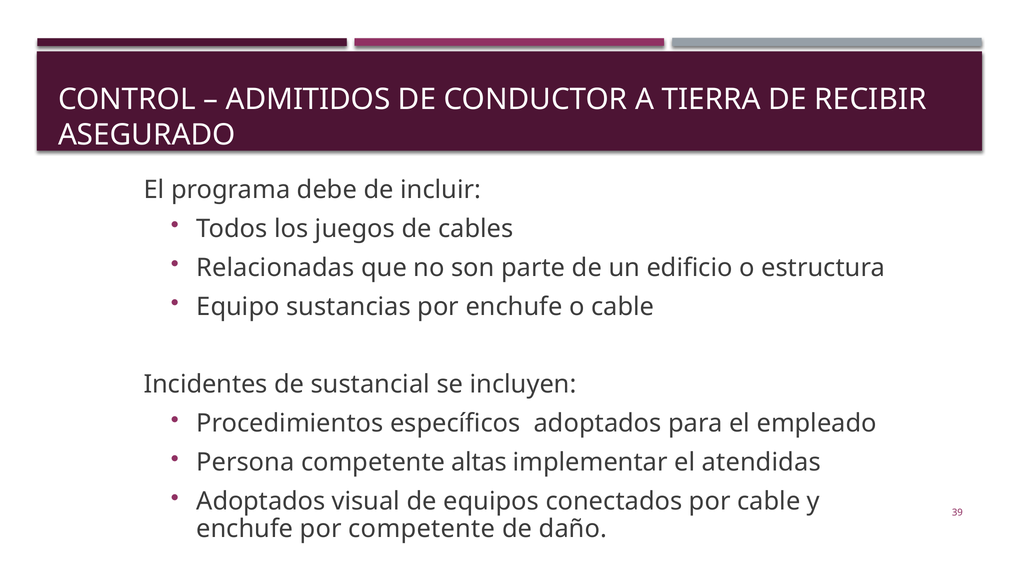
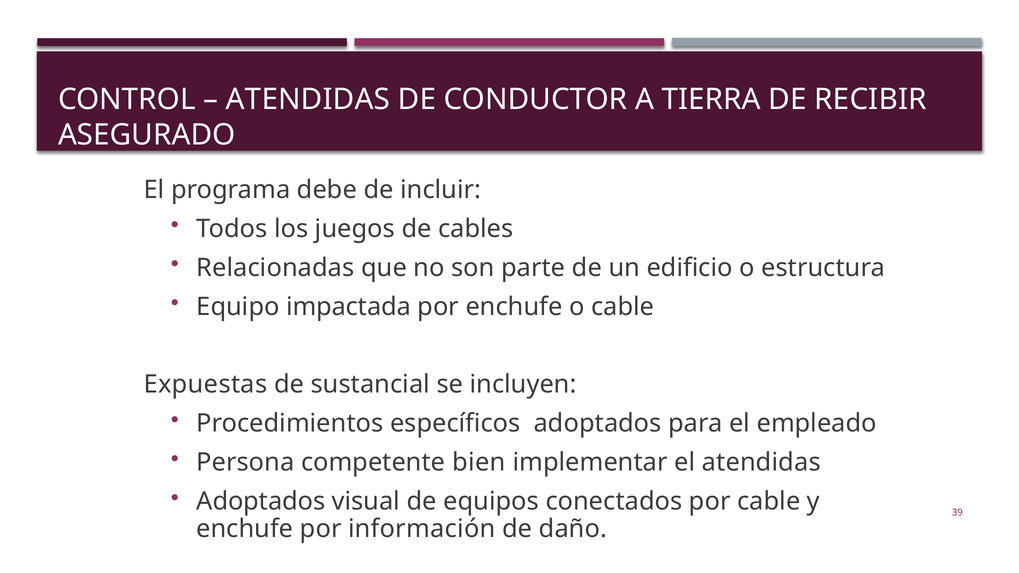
ADMITIDOS at (308, 99): ADMITIDOS -> ATENDIDAS
sustancias: sustancias -> impactada
Incidentes: Incidentes -> Expuestas
altas: altas -> bien
por competente: competente -> información
